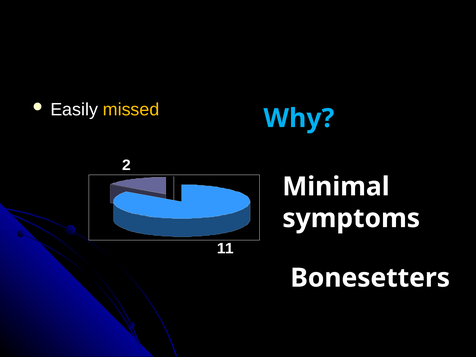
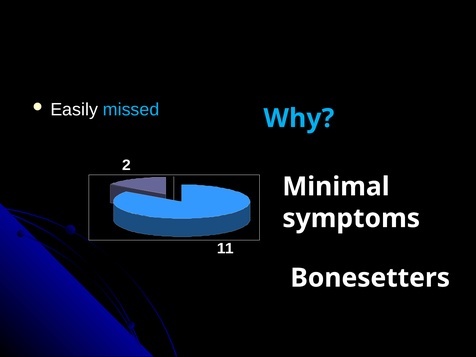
missed colour: yellow -> light blue
